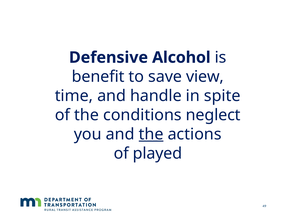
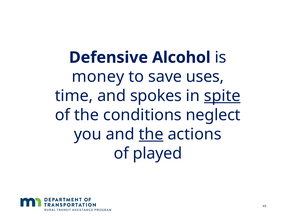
benefit: benefit -> money
view: view -> uses
handle: handle -> spokes
spite underline: none -> present
